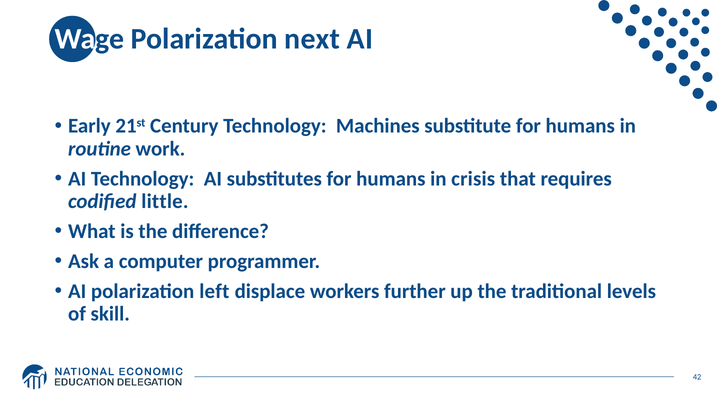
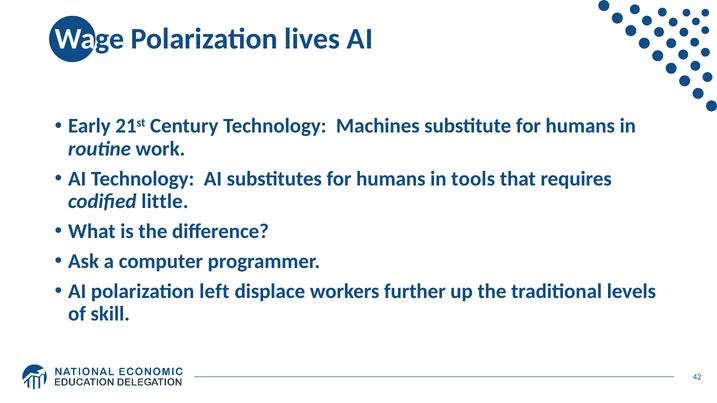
next: next -> lives
crisis: crisis -> tools
